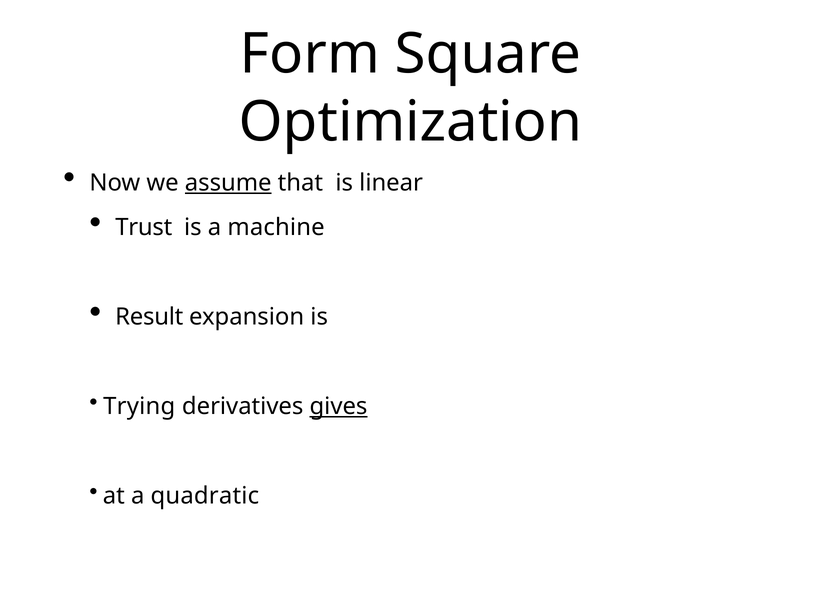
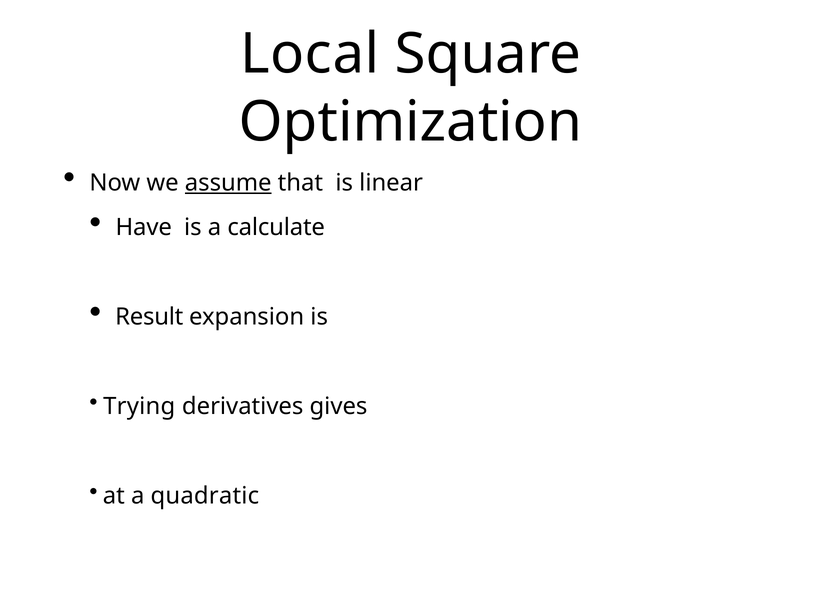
Form: Form -> Local
Trust: Trust -> Have
machine: machine -> calculate
gives underline: present -> none
